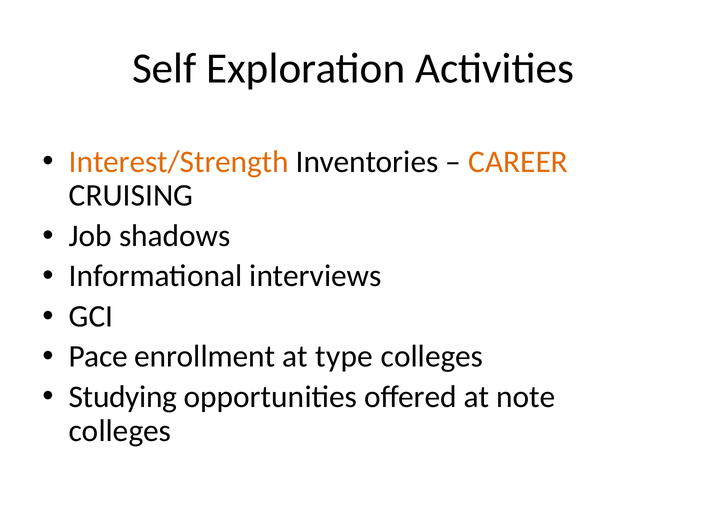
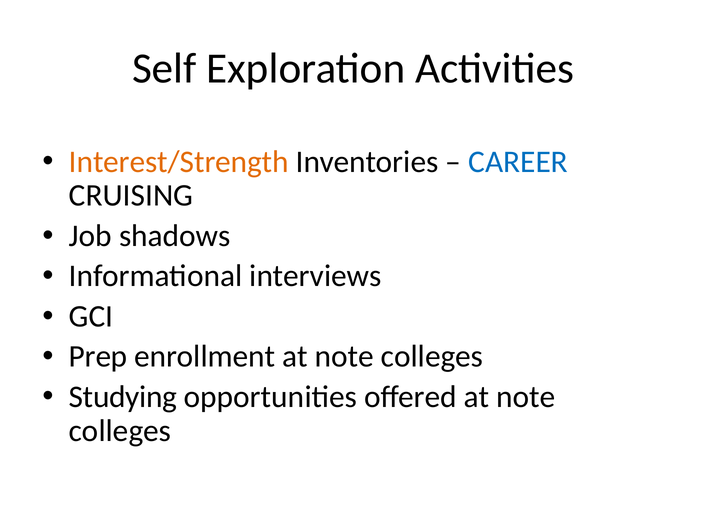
CAREER colour: orange -> blue
Pace: Pace -> Prep
enrollment at type: type -> note
